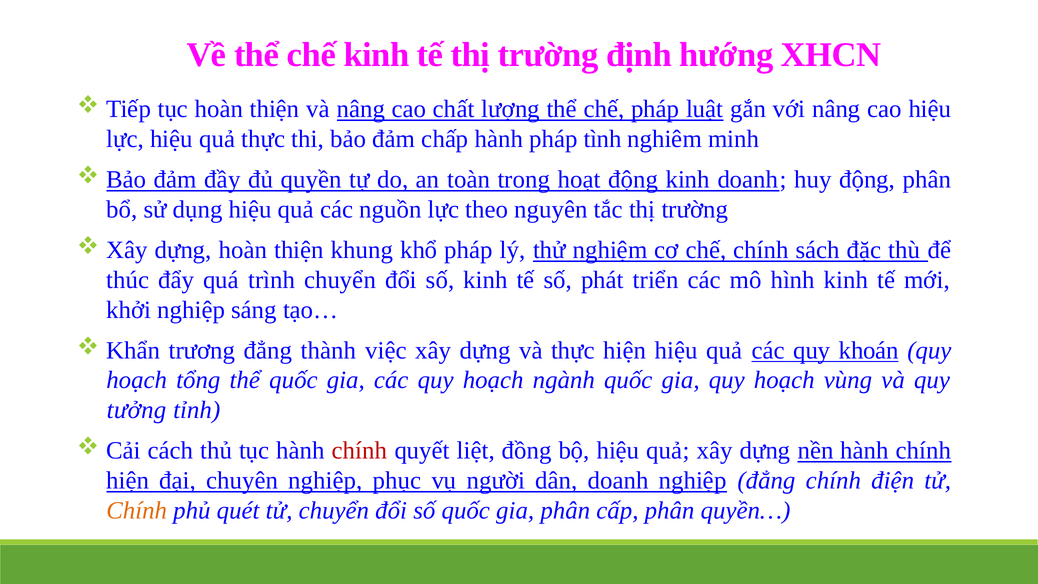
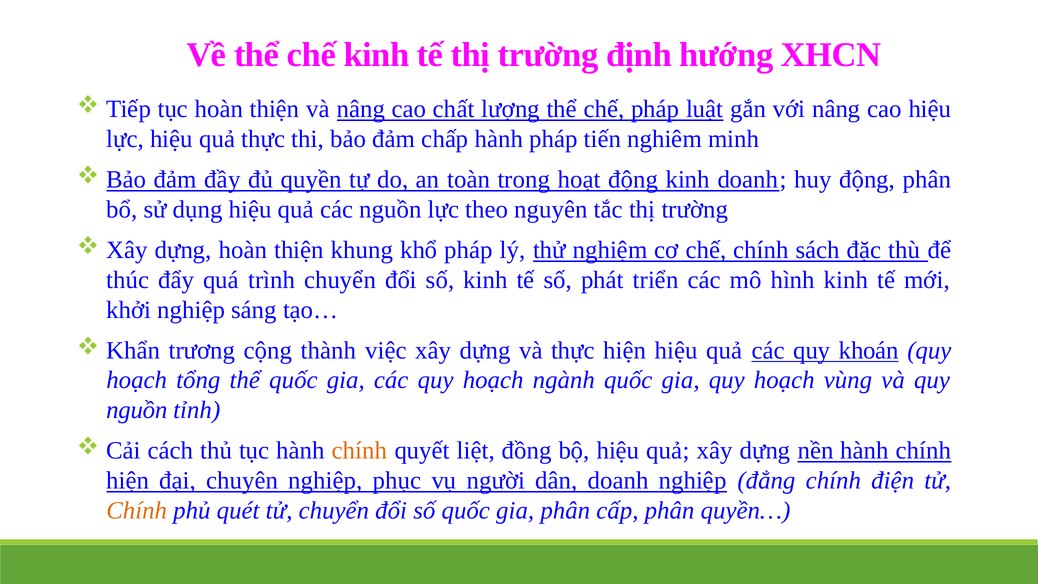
tình: tình -> tiến
trương đẳng: đẳng -> cộng
tưởng at (137, 410): tưởng -> nguồn
chính at (359, 451) colour: red -> orange
